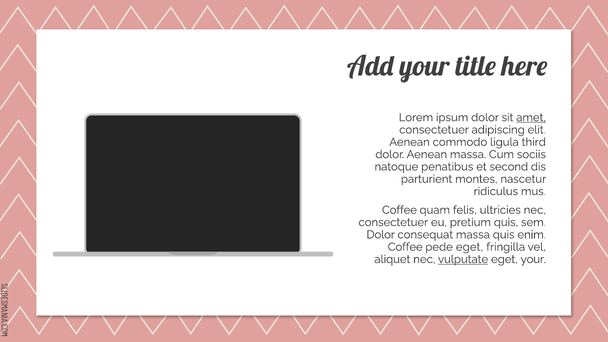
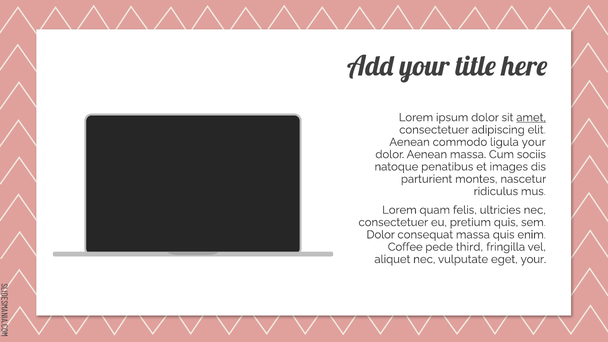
ligula third: third -> your
second: second -> images
Coffee at (399, 210): Coffee -> Lorem
pede eget: eget -> third
vulputate underline: present -> none
